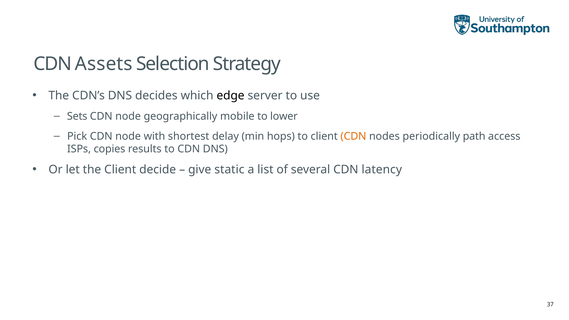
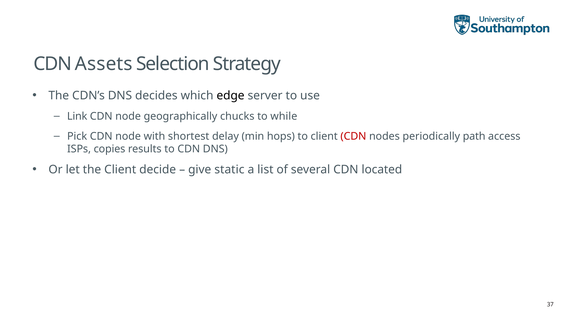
Sets: Sets -> Link
mobile: mobile -> chucks
lower: lower -> while
CDN at (353, 136) colour: orange -> red
latency: latency -> located
